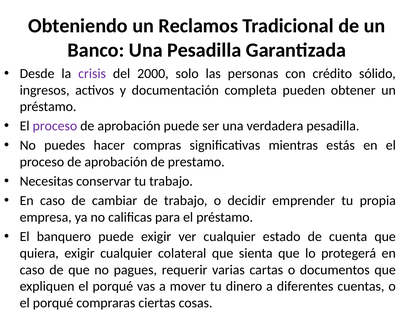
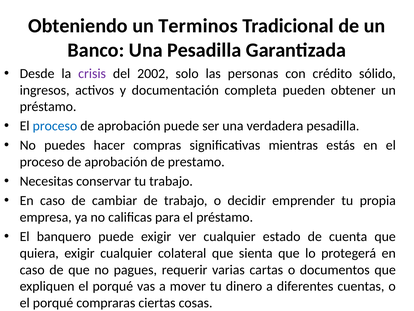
Reclamos: Reclamos -> Terminos
2000: 2000 -> 2002
proceso at (55, 126) colour: purple -> blue
